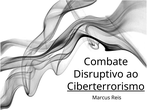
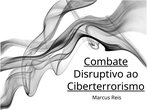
Combate underline: none -> present
